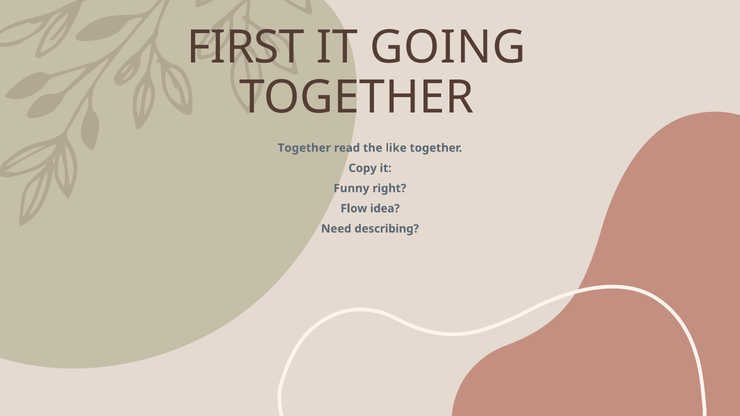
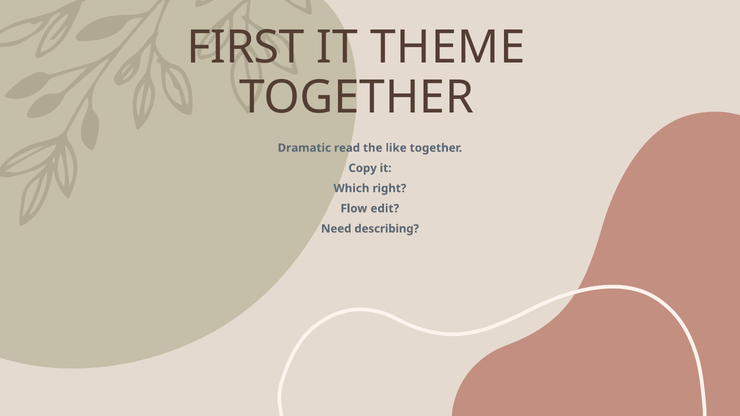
GOING: GOING -> THEME
Together at (304, 148): Together -> Dramatic
Funny: Funny -> Which
idea: idea -> edit
